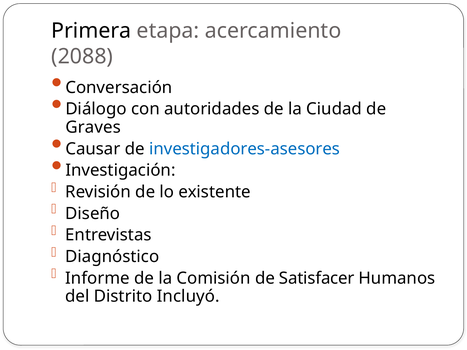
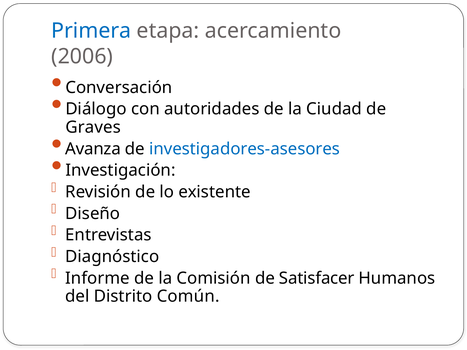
Primera colour: black -> blue
2088: 2088 -> 2006
Causar: Causar -> Avanza
Incluyó: Incluyó -> Común
